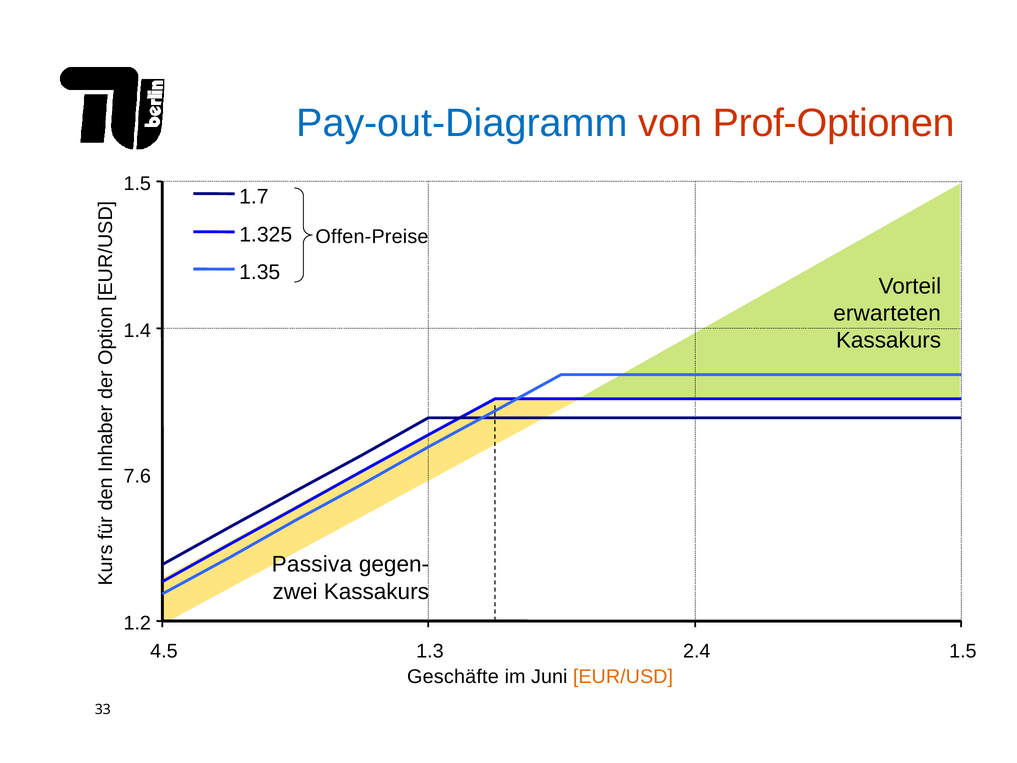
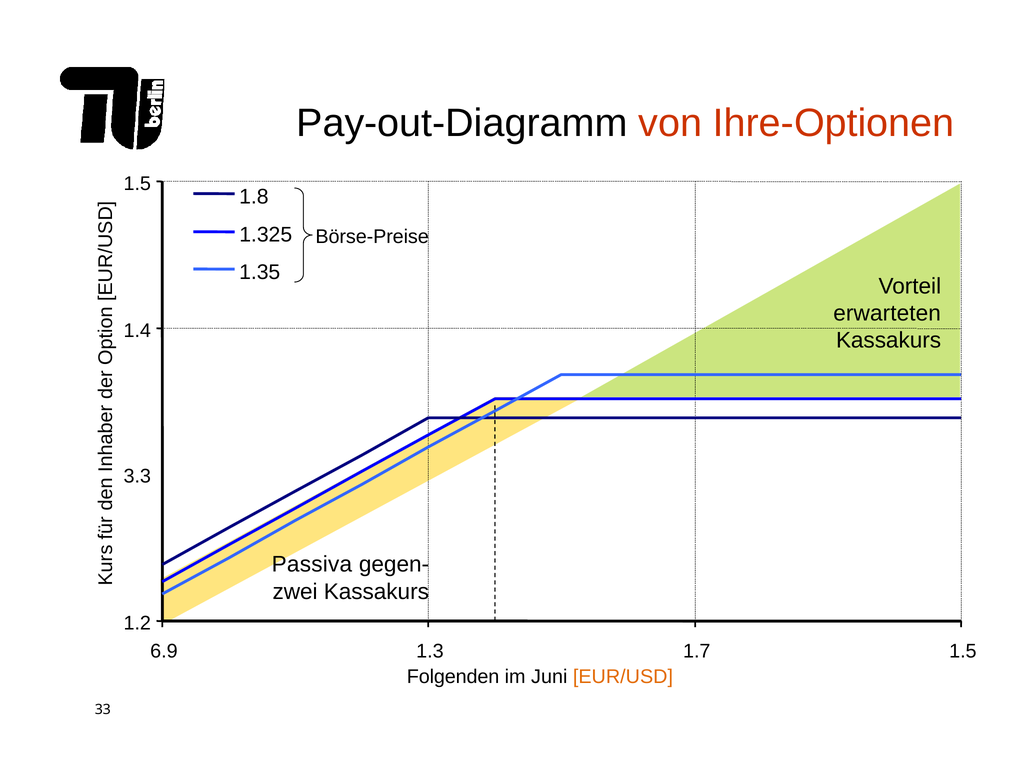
Pay-out-Diagramm colour: blue -> black
Prof-Optionen: Prof-Optionen -> Ihre-Optionen
1.7: 1.7 -> 1.8
Offen-Preise: Offen-Preise -> Börse-Preise
7.6: 7.6 -> 3.3
4.5: 4.5 -> 6.9
2.4: 2.4 -> 1.7
Geschäfte: Geschäfte -> Folgenden
